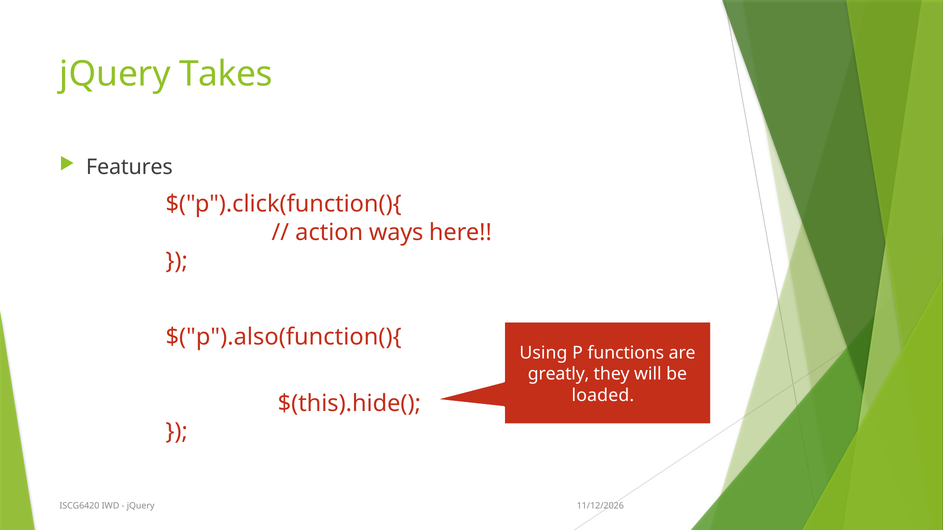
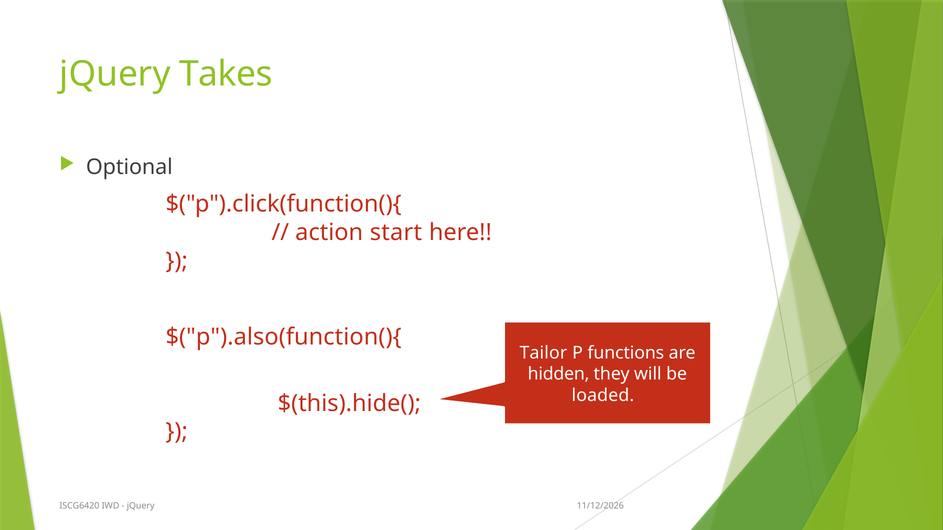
Features: Features -> Optional
ways: ways -> start
Using: Using -> Tailor
greatly: greatly -> hidden
